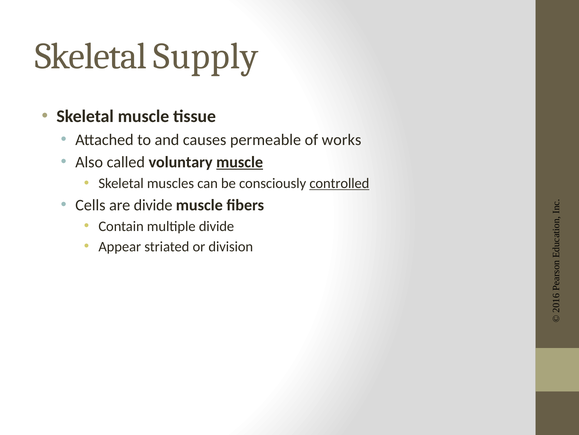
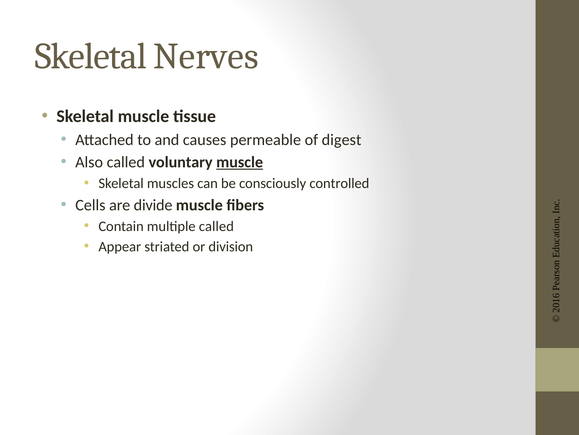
Supply: Supply -> Nerves
works: works -> digest
controlled underline: present -> none
multiple divide: divide -> called
